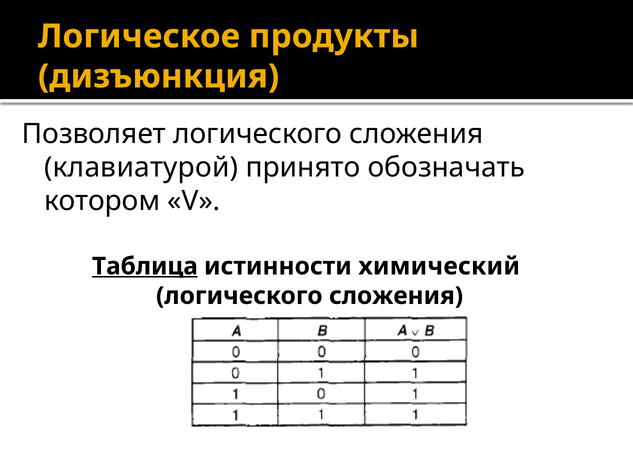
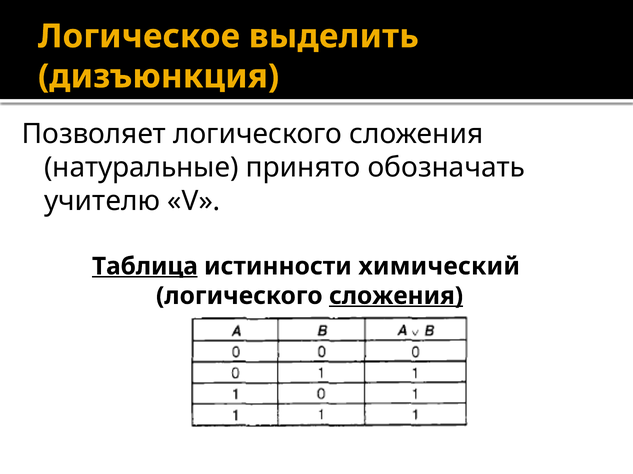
продукты: продукты -> выделить
клавиатурой: клавиатурой -> натуральные
котором: котором -> учителю
сложения at (396, 296) underline: none -> present
